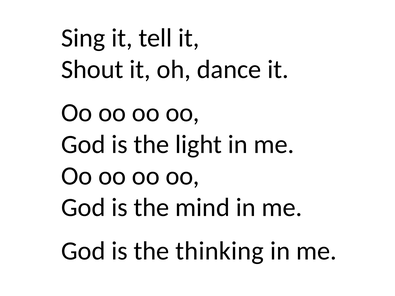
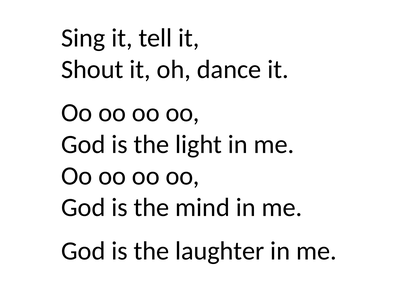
thinking: thinking -> laughter
